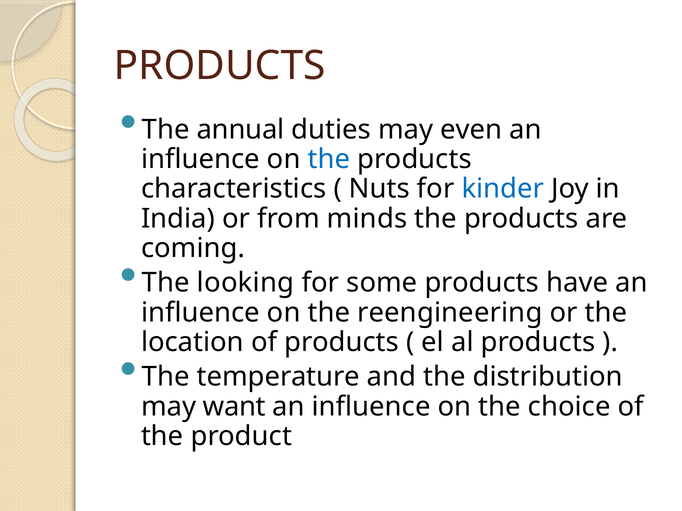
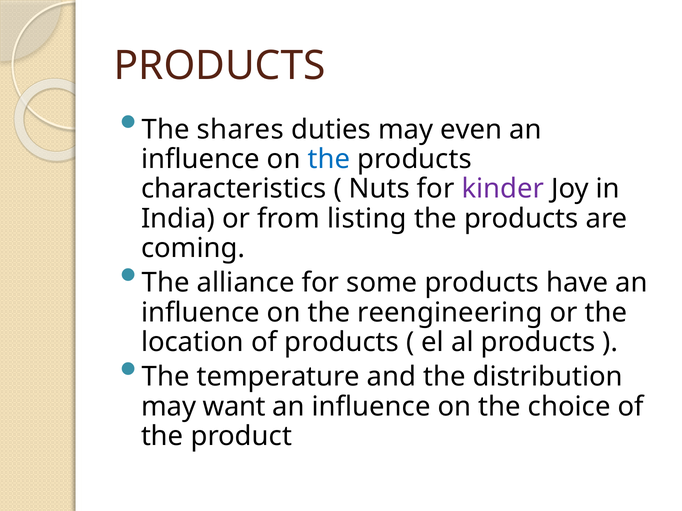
annual: annual -> shares
kinder colour: blue -> purple
minds: minds -> listing
looking: looking -> alliance
